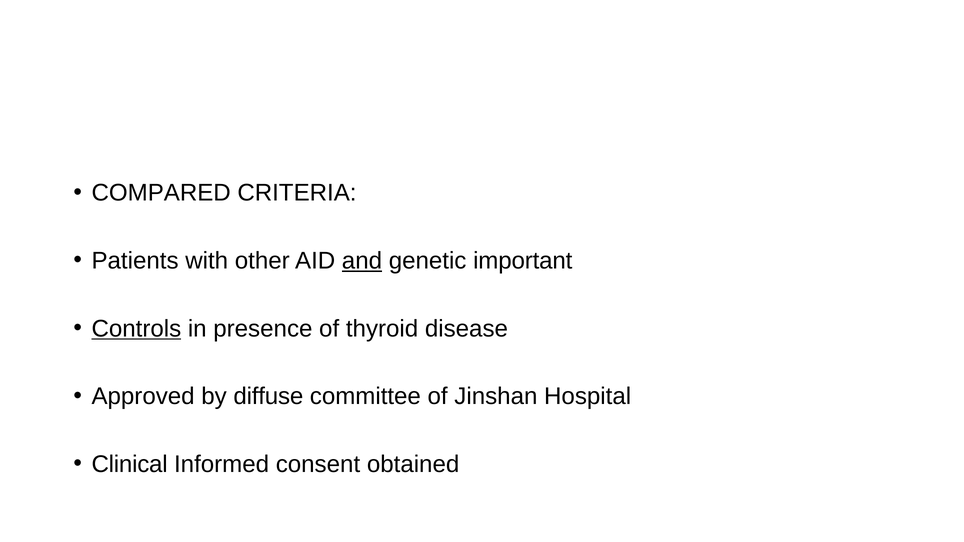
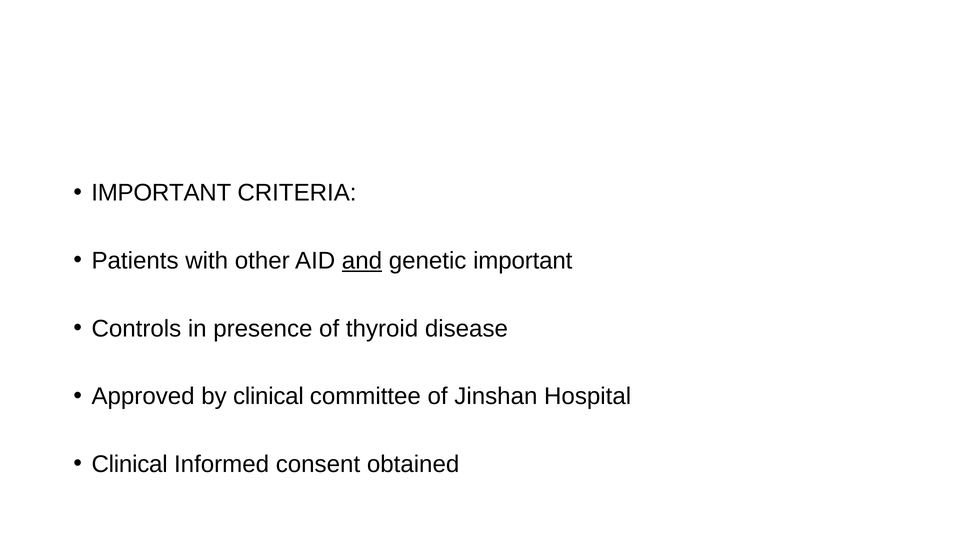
COMPARED at (161, 193): COMPARED -> IMPORTANT
Controls underline: present -> none
by diffuse: diffuse -> clinical
